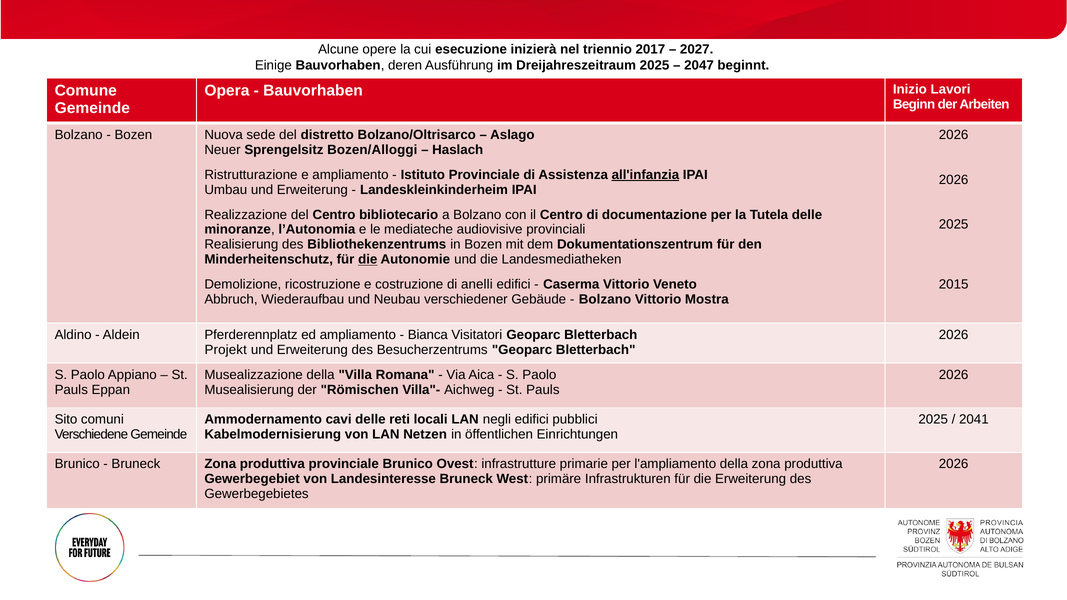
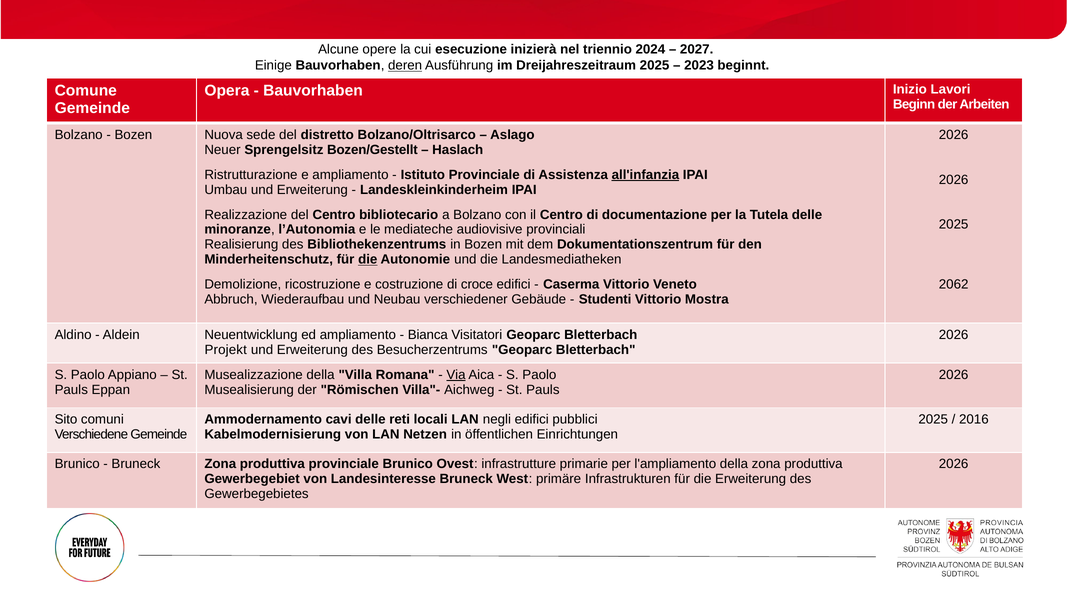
2017: 2017 -> 2024
deren underline: none -> present
2047: 2047 -> 2023
Bozen/Alloggi: Bozen/Alloggi -> Bozen/Gestellt
2015: 2015 -> 2062
anelli: anelli -> croce
Bolzano at (605, 299): Bolzano -> Studenti
Pferderennplatz: Pferderennplatz -> Neuentwicklung
Via underline: none -> present
2041: 2041 -> 2016
